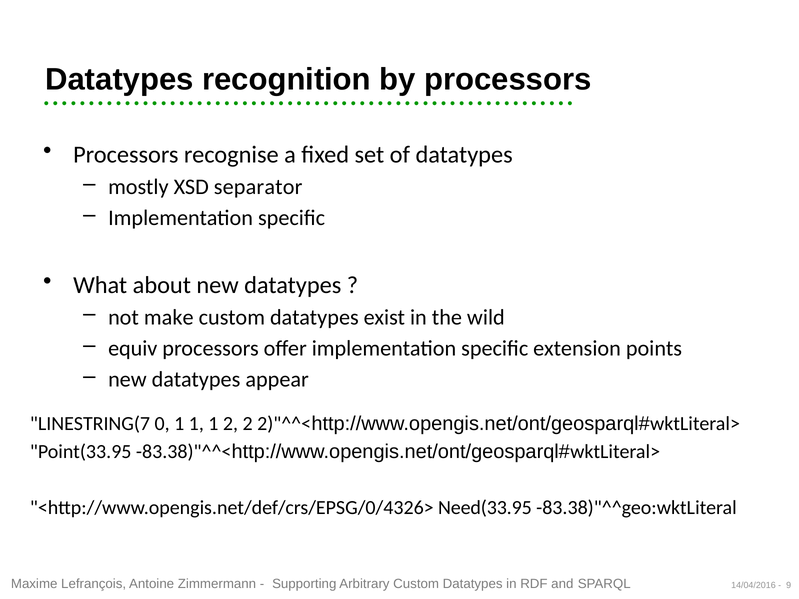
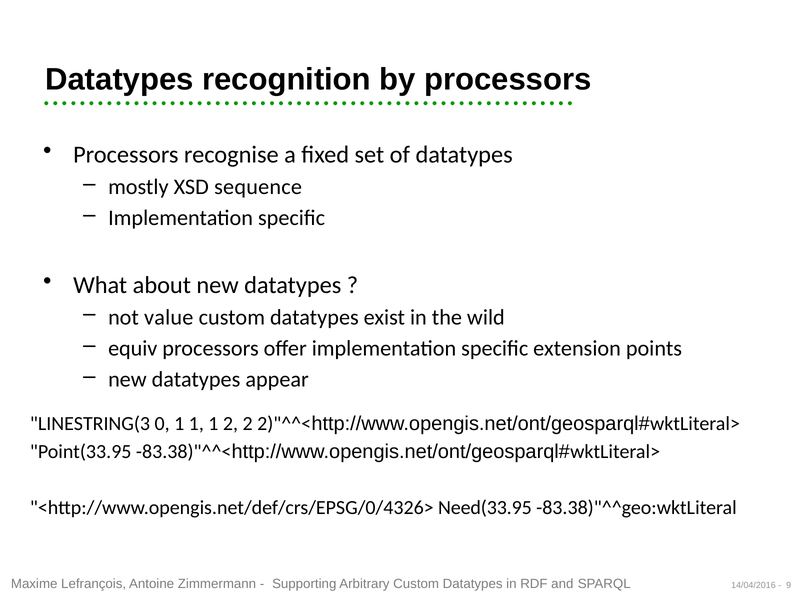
separator: separator -> sequence
make: make -> value
LINESTRING(7: LINESTRING(7 -> LINESTRING(3
